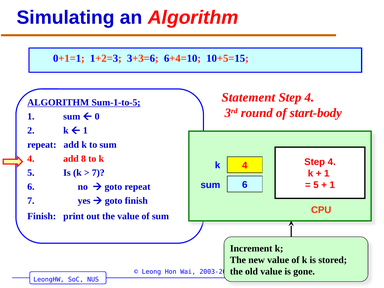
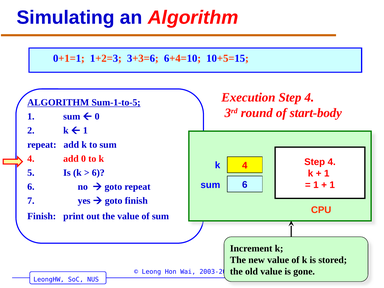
Statement: Statement -> Execution
add 8: 8 -> 0
7 at (98, 173): 7 -> 6
5 at (316, 185): 5 -> 1
